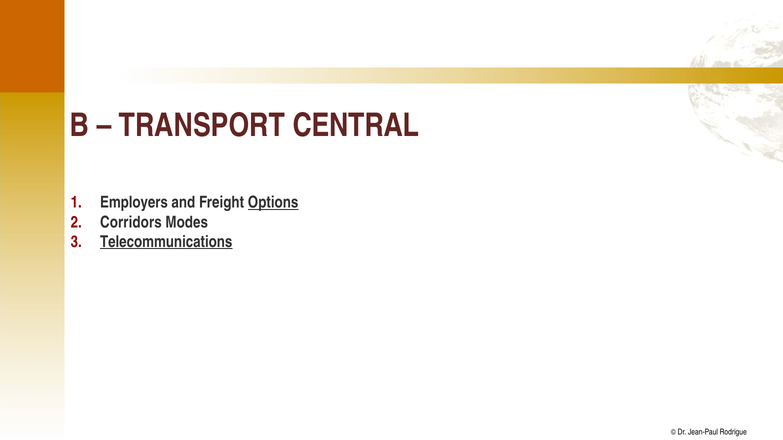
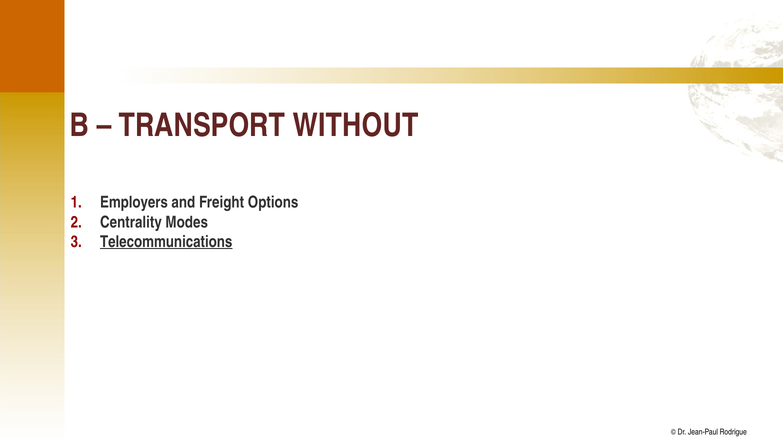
CENTRAL: CENTRAL -> WITHOUT
Options underline: present -> none
Corridors: Corridors -> Centrality
